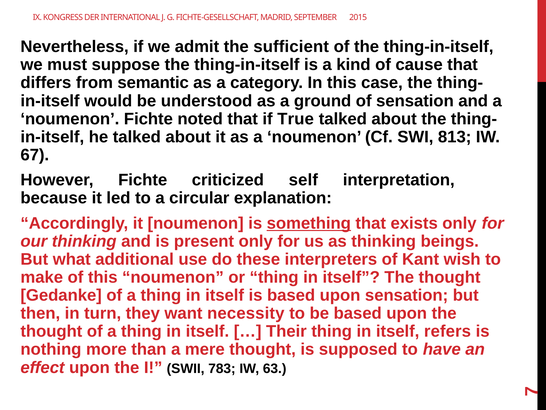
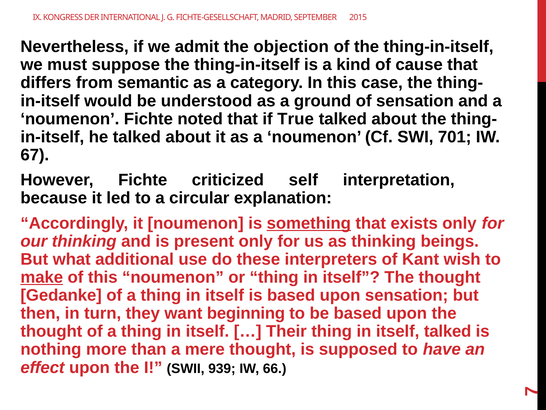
sufficient: sufficient -> objection
813: 813 -> 701
make underline: none -> present
necessity: necessity -> beginning
itself refers: refers -> talked
783: 783 -> 939
63: 63 -> 66
